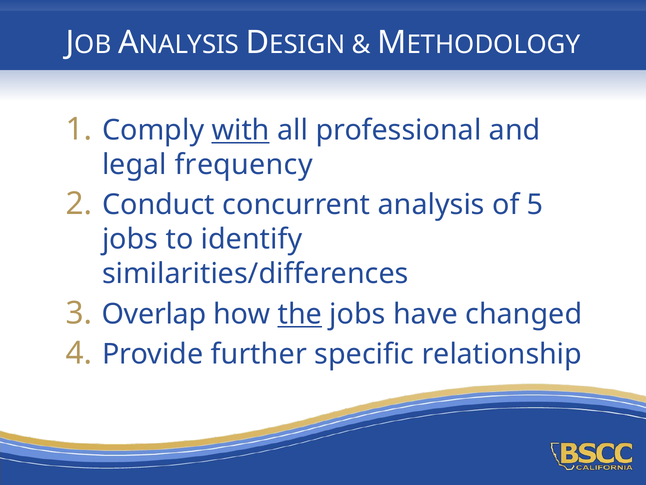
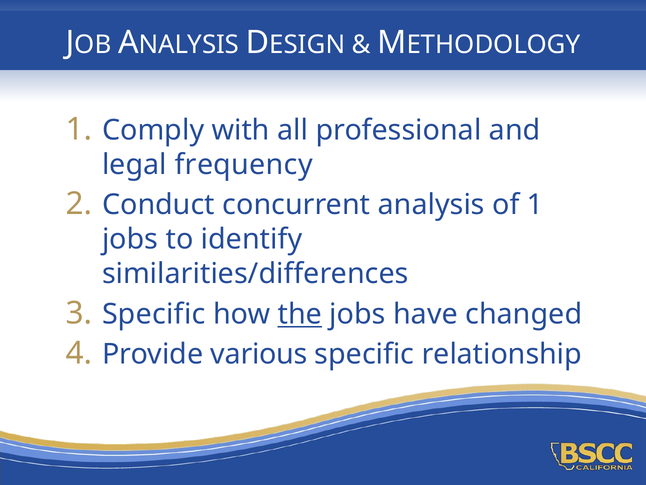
with underline: present -> none
of 5: 5 -> 1
3 Overlap: Overlap -> Specific
further: further -> various
